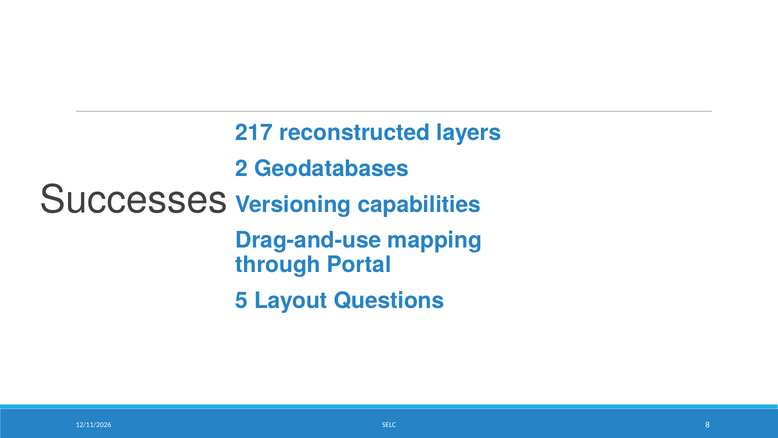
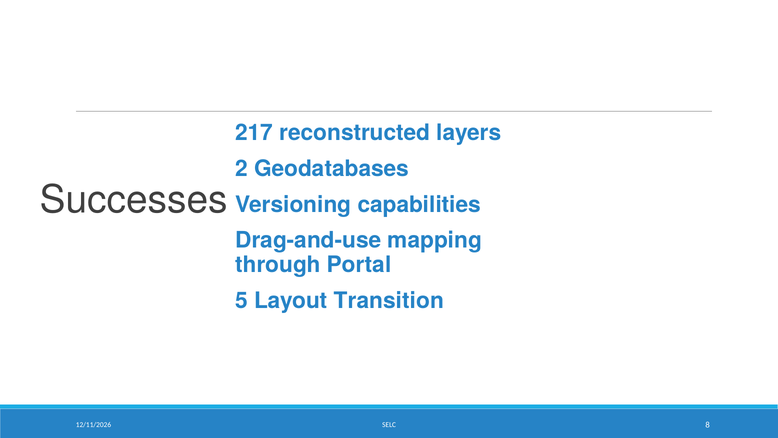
Questions: Questions -> Transition
